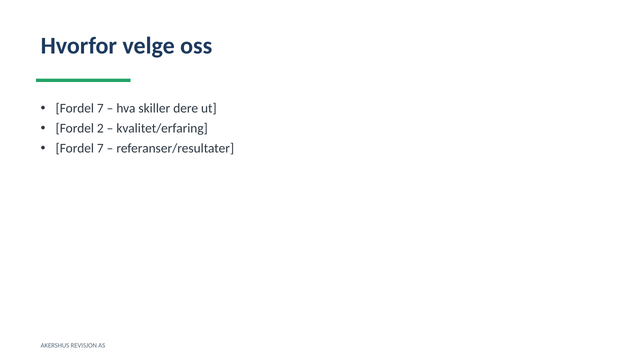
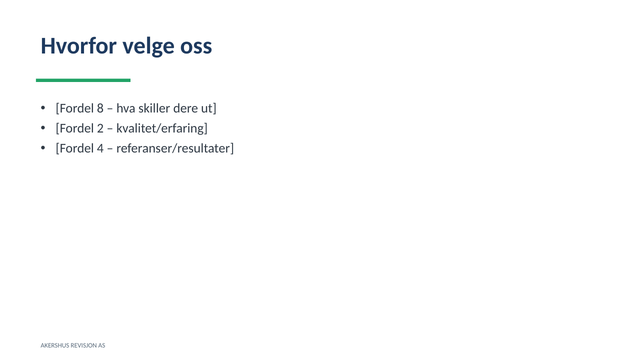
7 at (100, 108): 7 -> 8
7 at (100, 148): 7 -> 4
